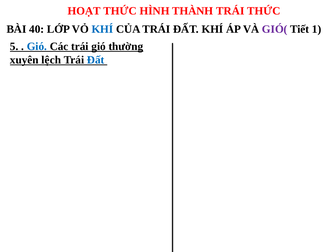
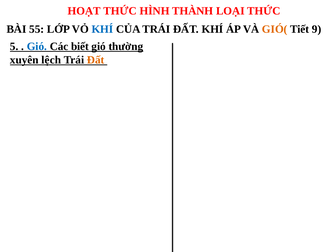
THÀNH TRÁI: TRÁI -> LOẠI
40: 40 -> 55
GIÓ( colour: purple -> orange
1: 1 -> 9
Các trái: trái -> biết
Đất at (96, 60) colour: blue -> orange
